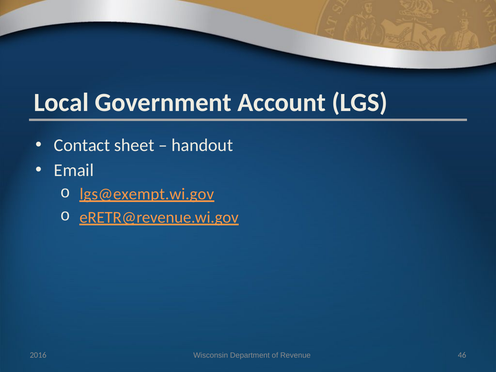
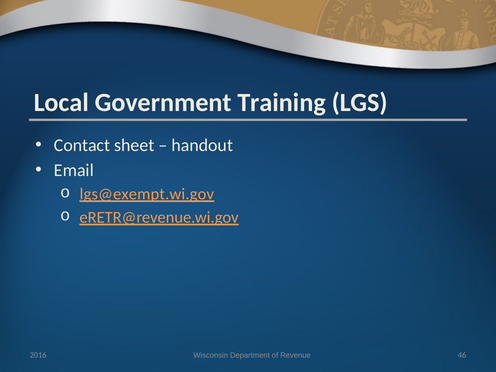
Account: Account -> Training
